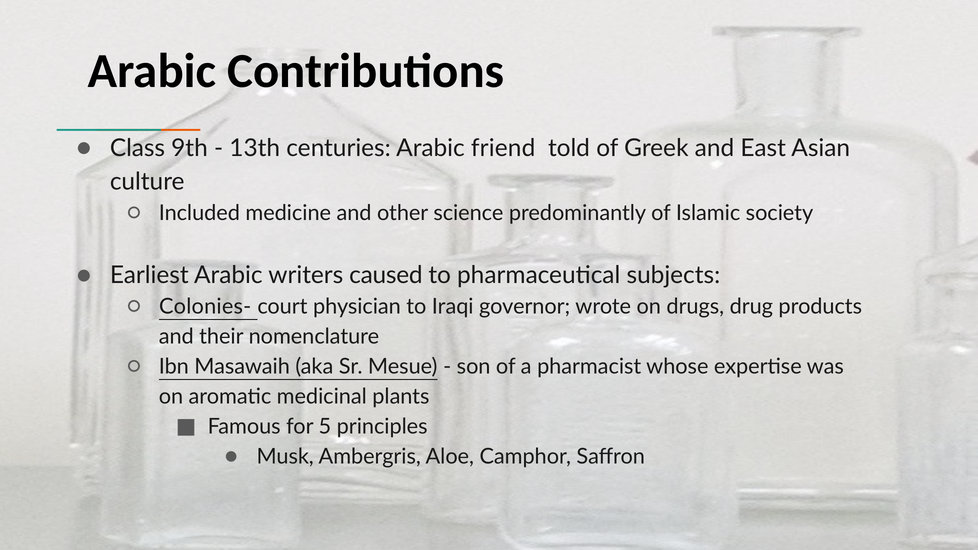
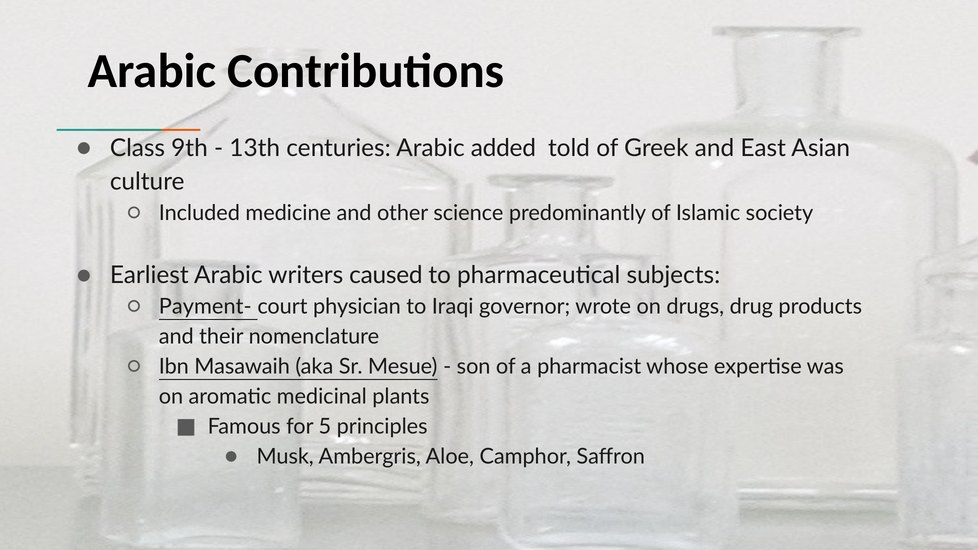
friend: friend -> added
Colonies-: Colonies- -> Payment-
